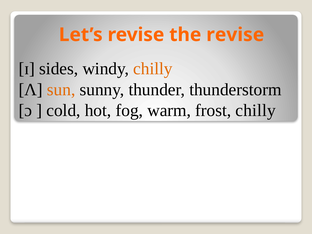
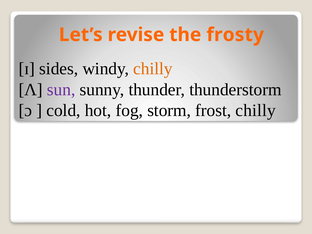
the revise: revise -> frosty
sun colour: orange -> purple
warm: warm -> storm
